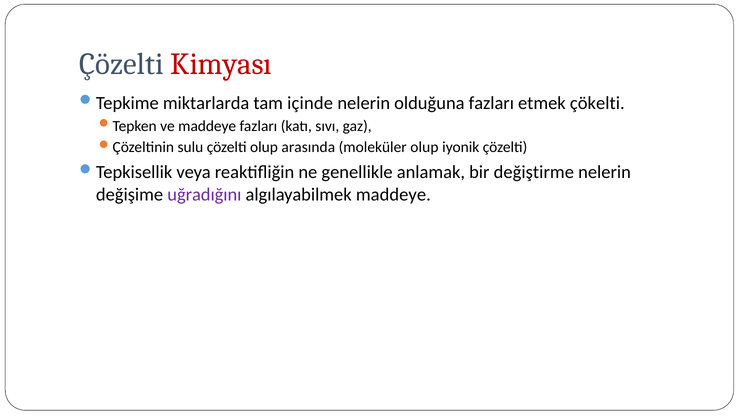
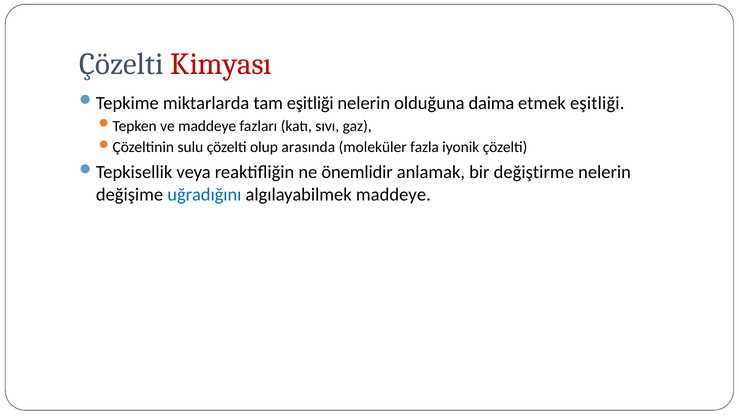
tam içinde: içinde -> eşitliği
olduğuna fazları: fazları -> daima
etmek çökelti: çökelti -> eşitliği
moleküler olup: olup -> fazla
genellikle: genellikle -> önemlidir
uğradığını colour: purple -> blue
